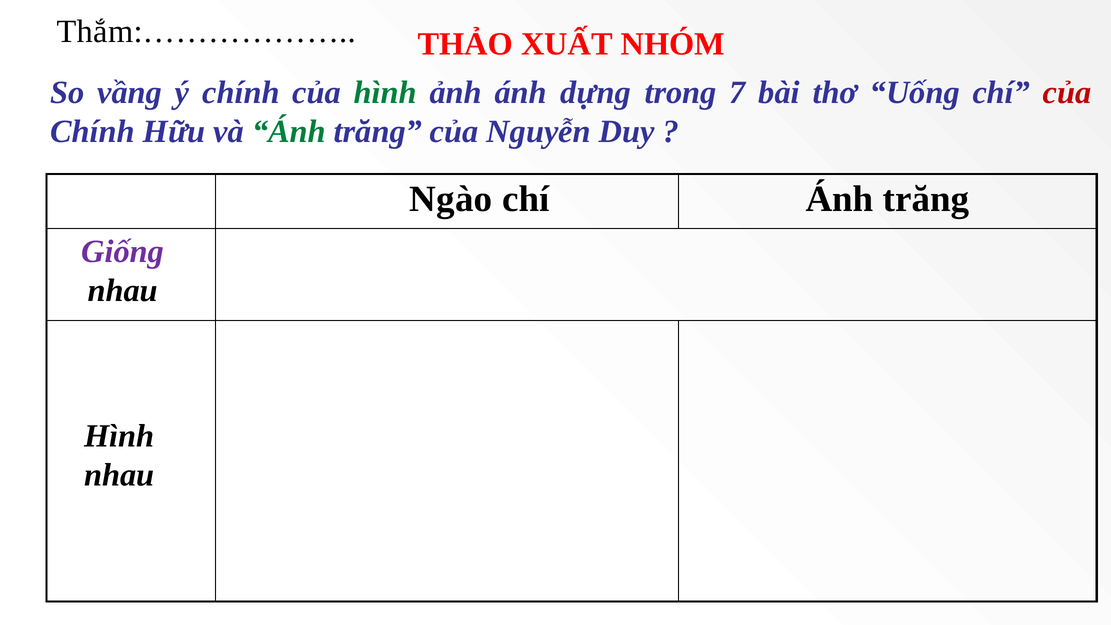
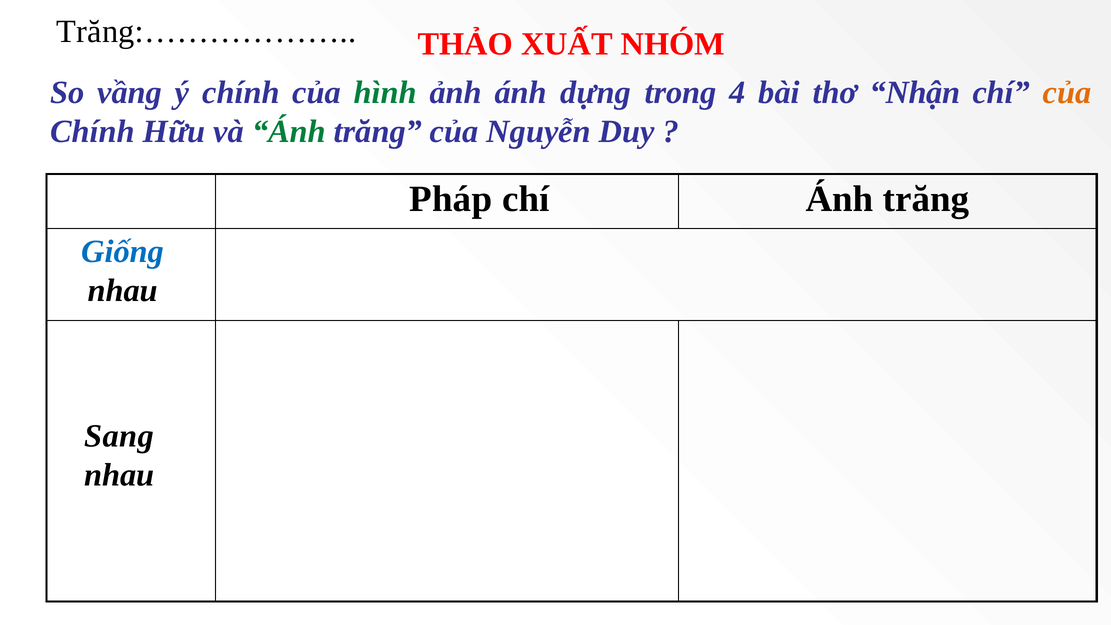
Thắm:………………: Thắm:……………… -> Trăng:………………
7: 7 -> 4
Uống: Uống -> Nhận
của at (1067, 93) colour: red -> orange
Ngào: Ngào -> Pháp
Giống colour: purple -> blue
Hình at (119, 436): Hình -> Sang
